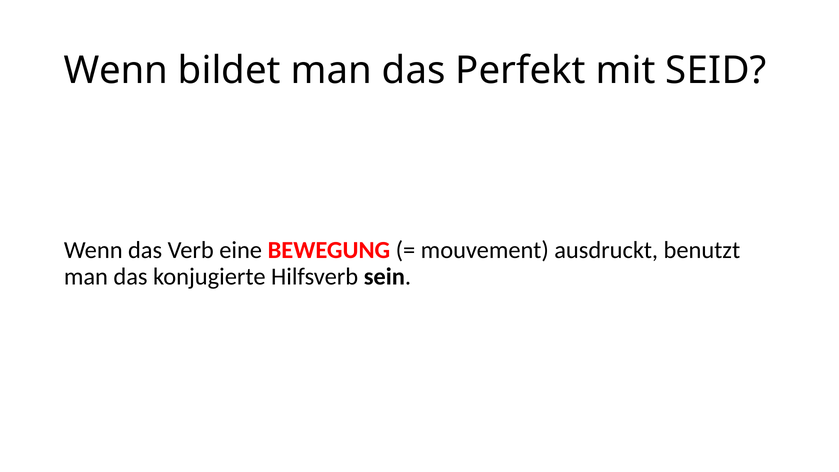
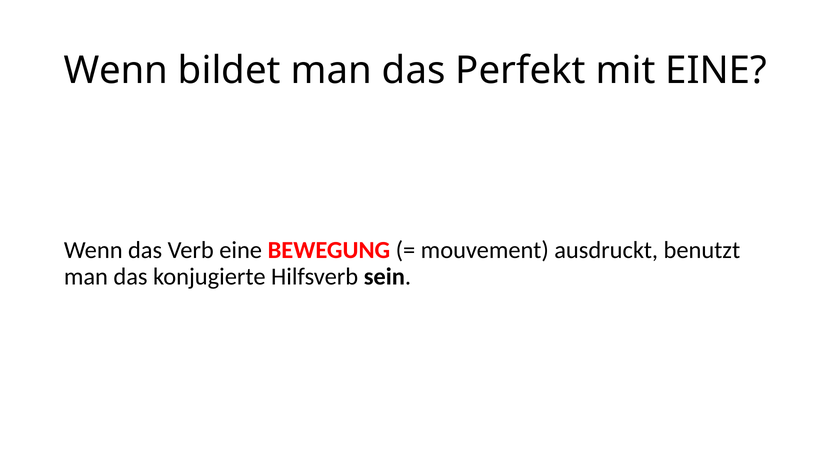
mit SEID: SEID -> EINE
